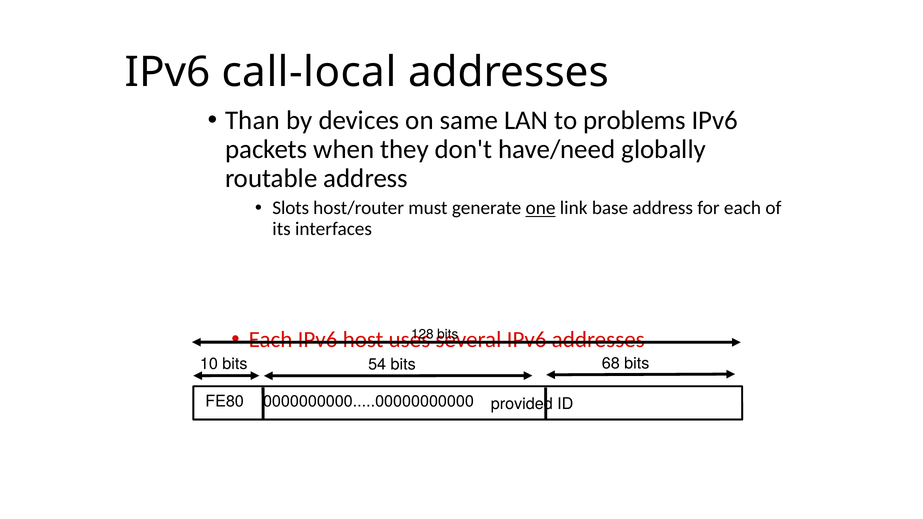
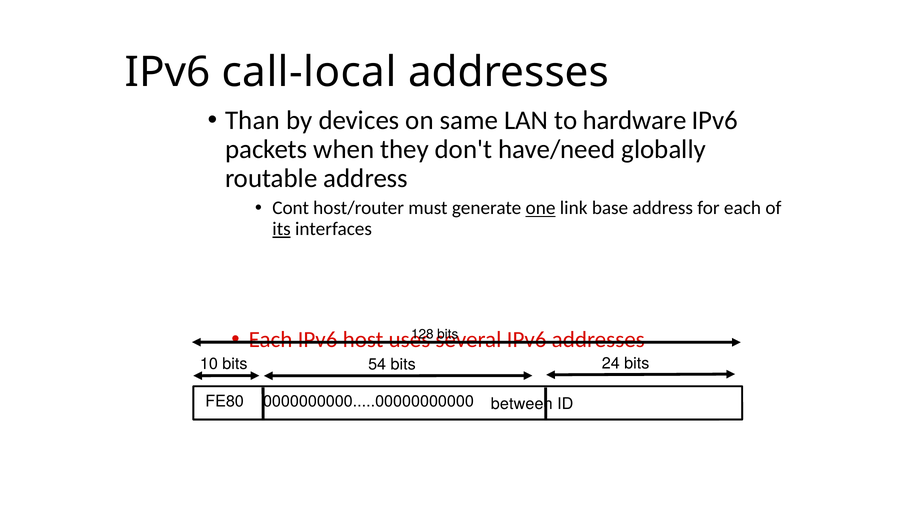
problems: problems -> hardware
Slots: Slots -> Cont
its underline: none -> present
68: 68 -> 24
provided: provided -> between
